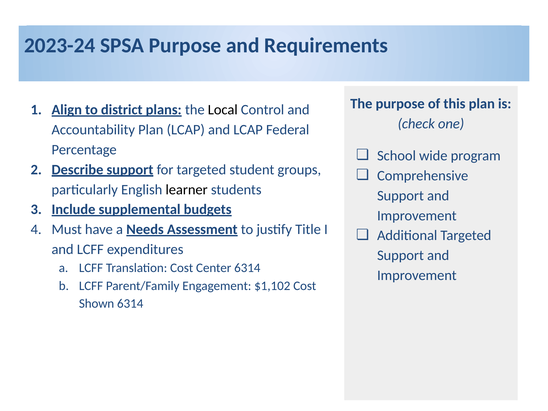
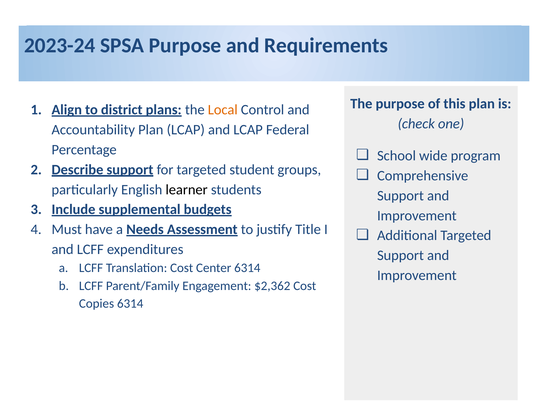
Local colour: black -> orange
$1,102: $1,102 -> $2,362
Shown: Shown -> Copies
